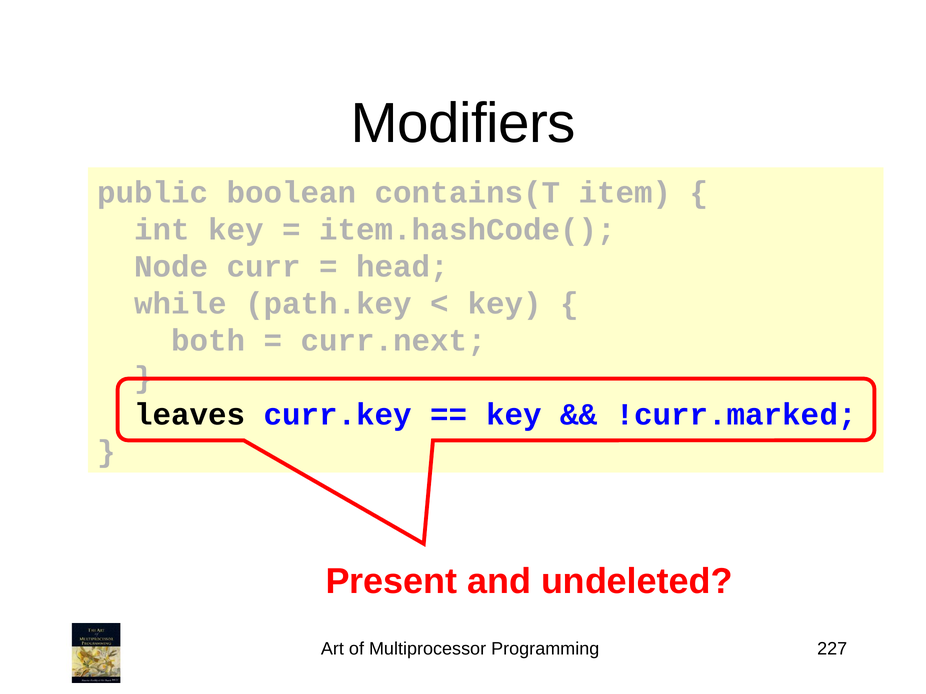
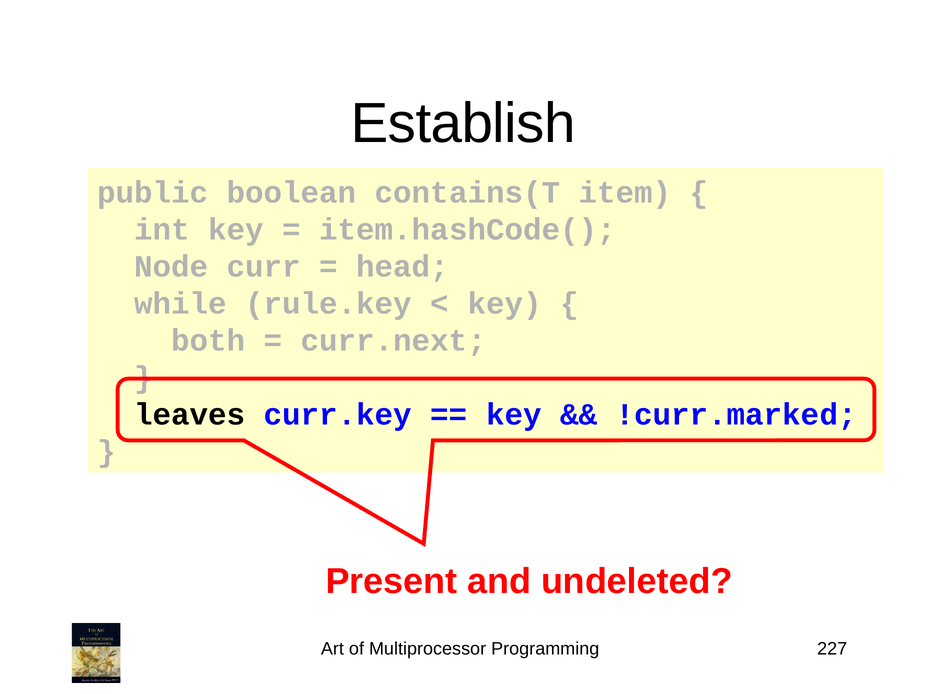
Modifiers: Modifiers -> Establish
path.key: path.key -> rule.key
